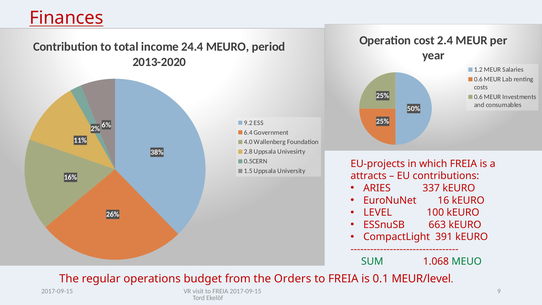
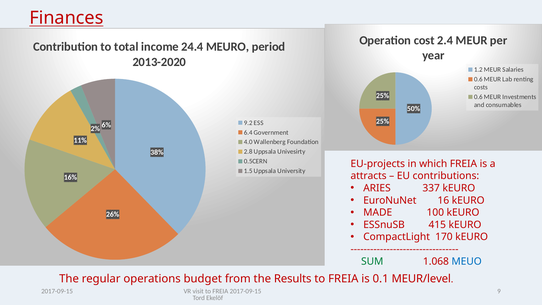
LEVEL: LEVEL -> MADE
663: 663 -> 415
391: 391 -> 170
MEUO colour: green -> blue
Orders: Orders -> Results
